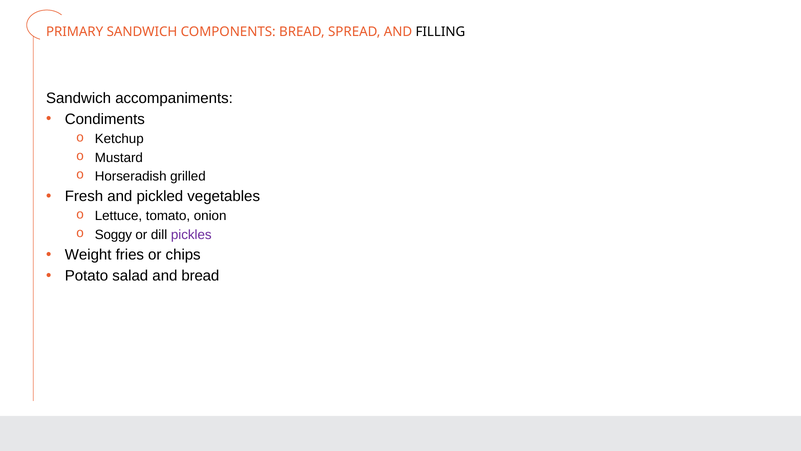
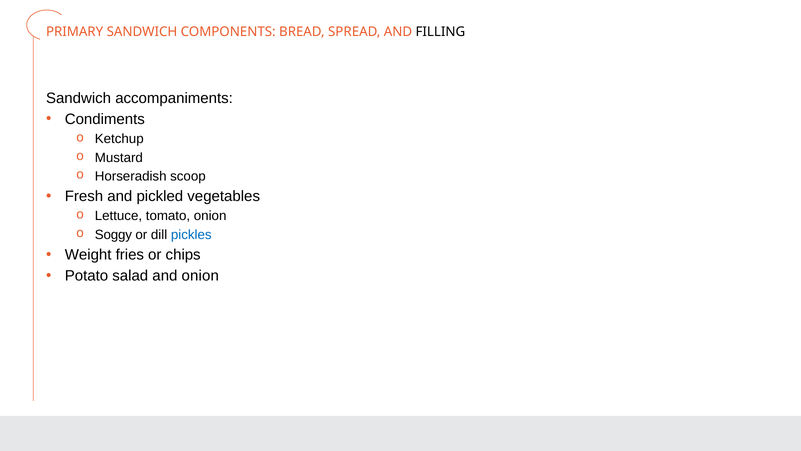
grilled: grilled -> scoop
pickles colour: purple -> blue
and bread: bread -> onion
